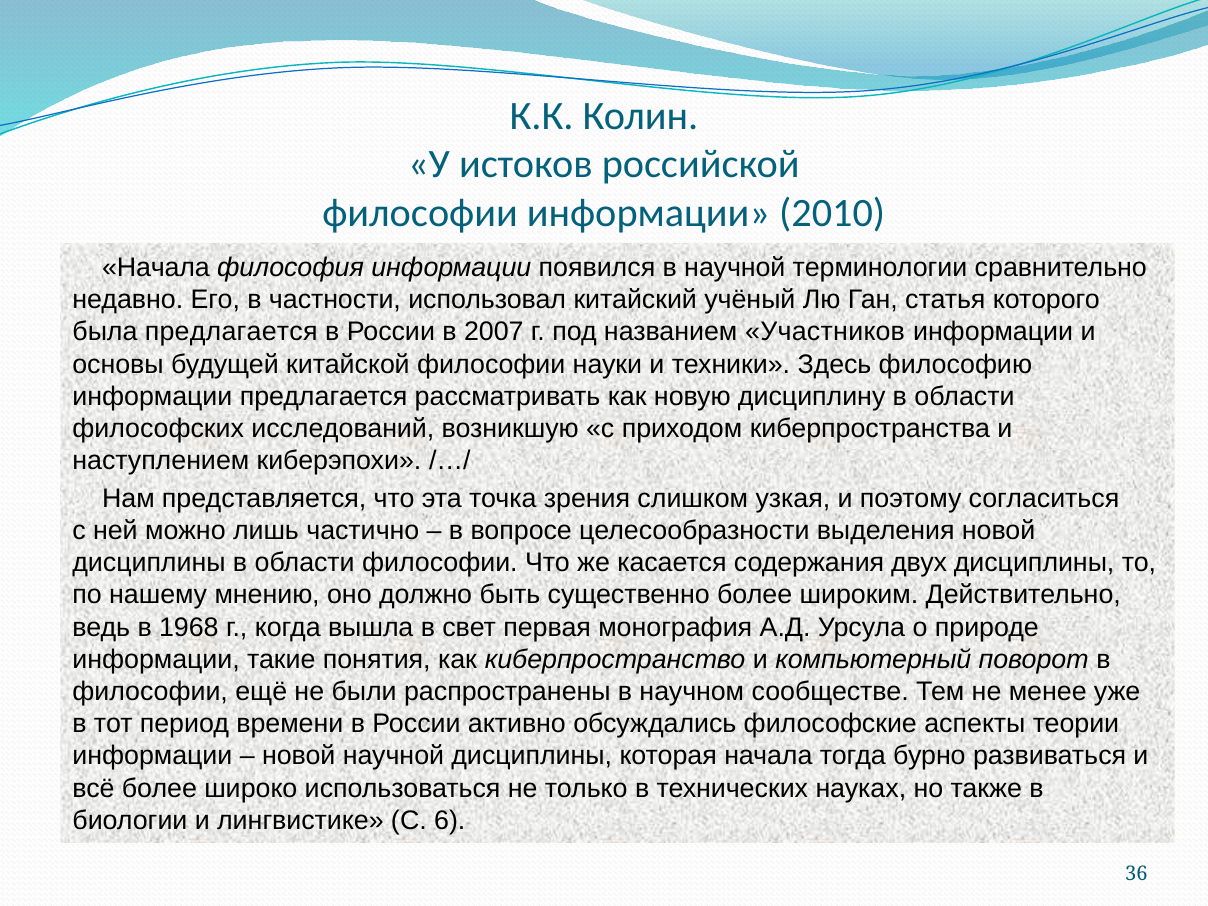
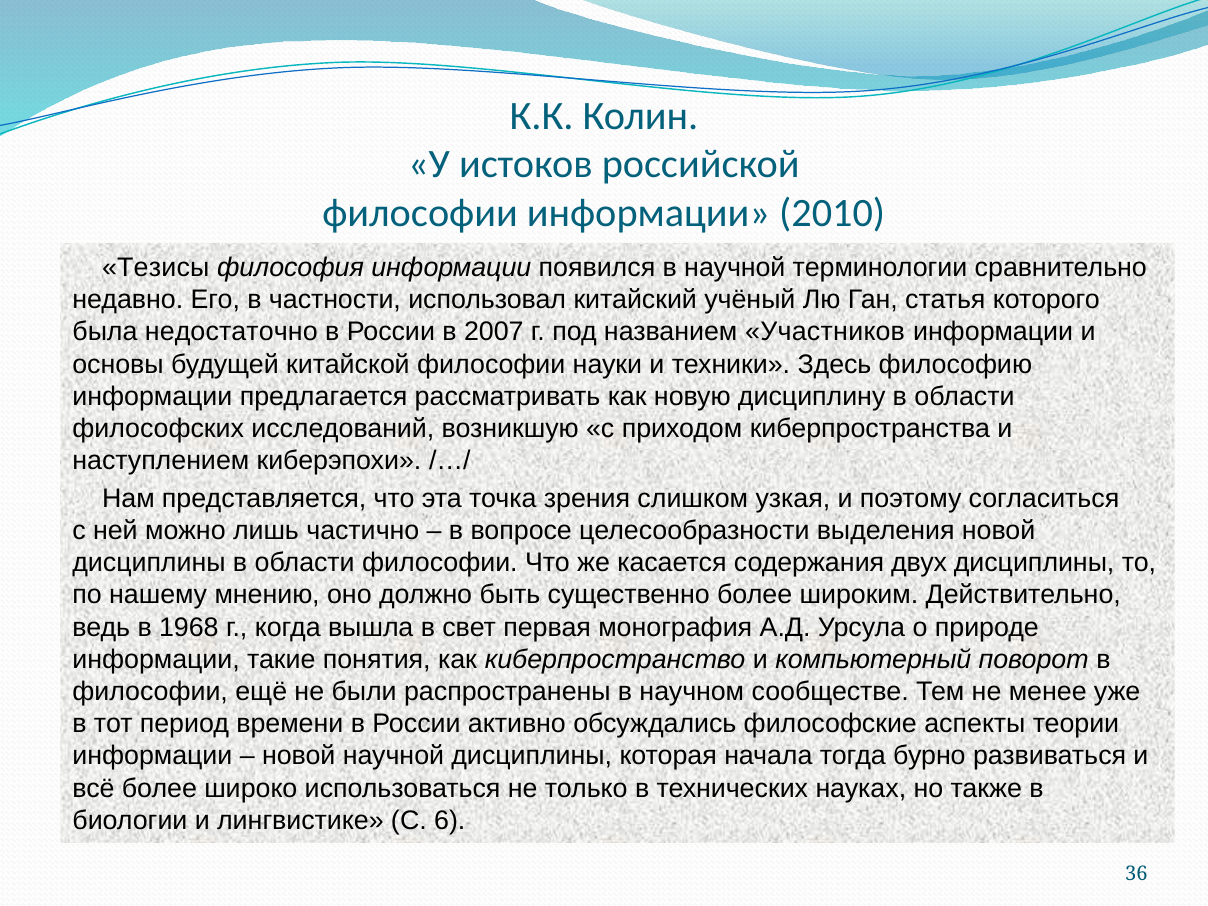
Начала at (156, 268): Начала -> Тезисы
была предлагается: предлагается -> недостаточно
